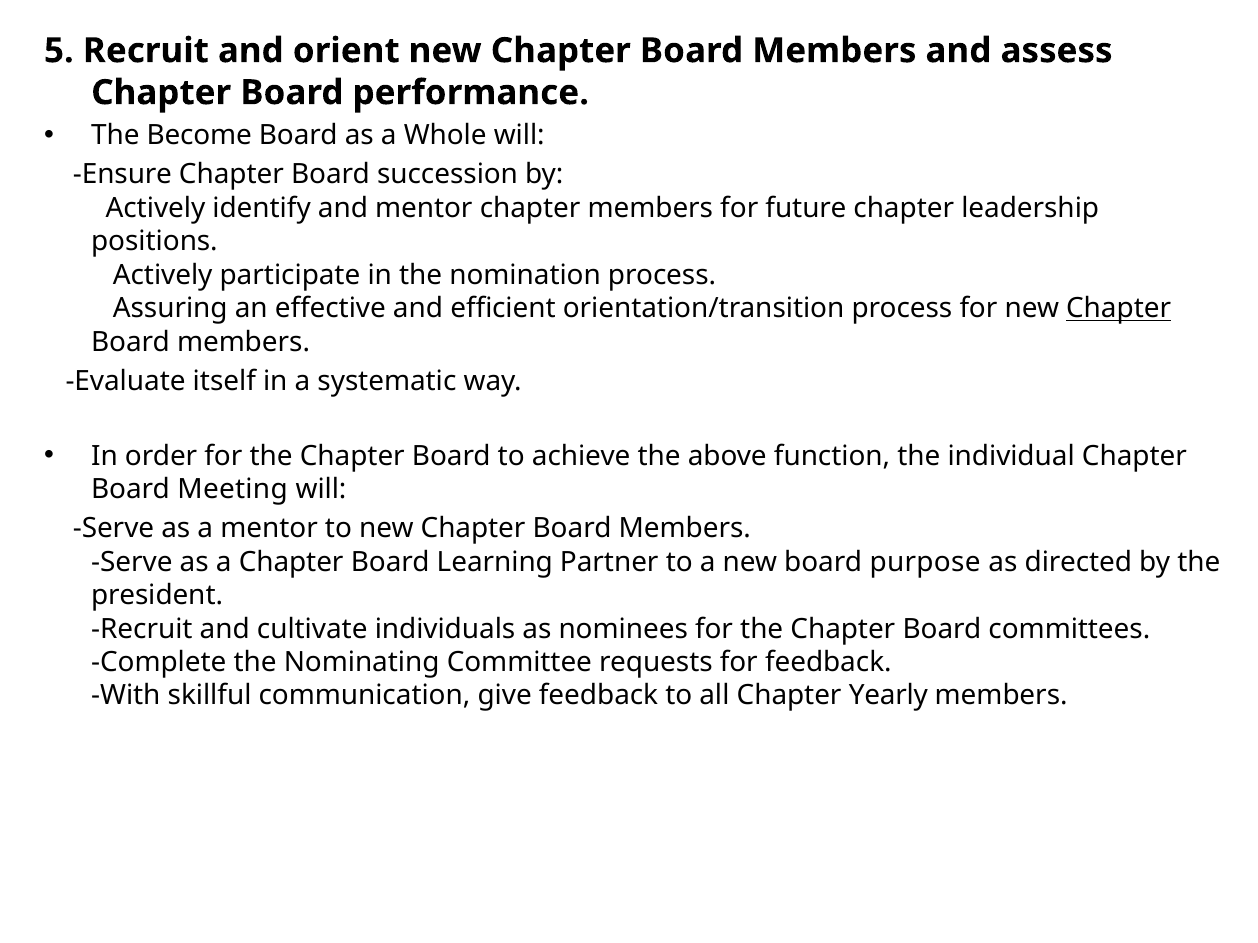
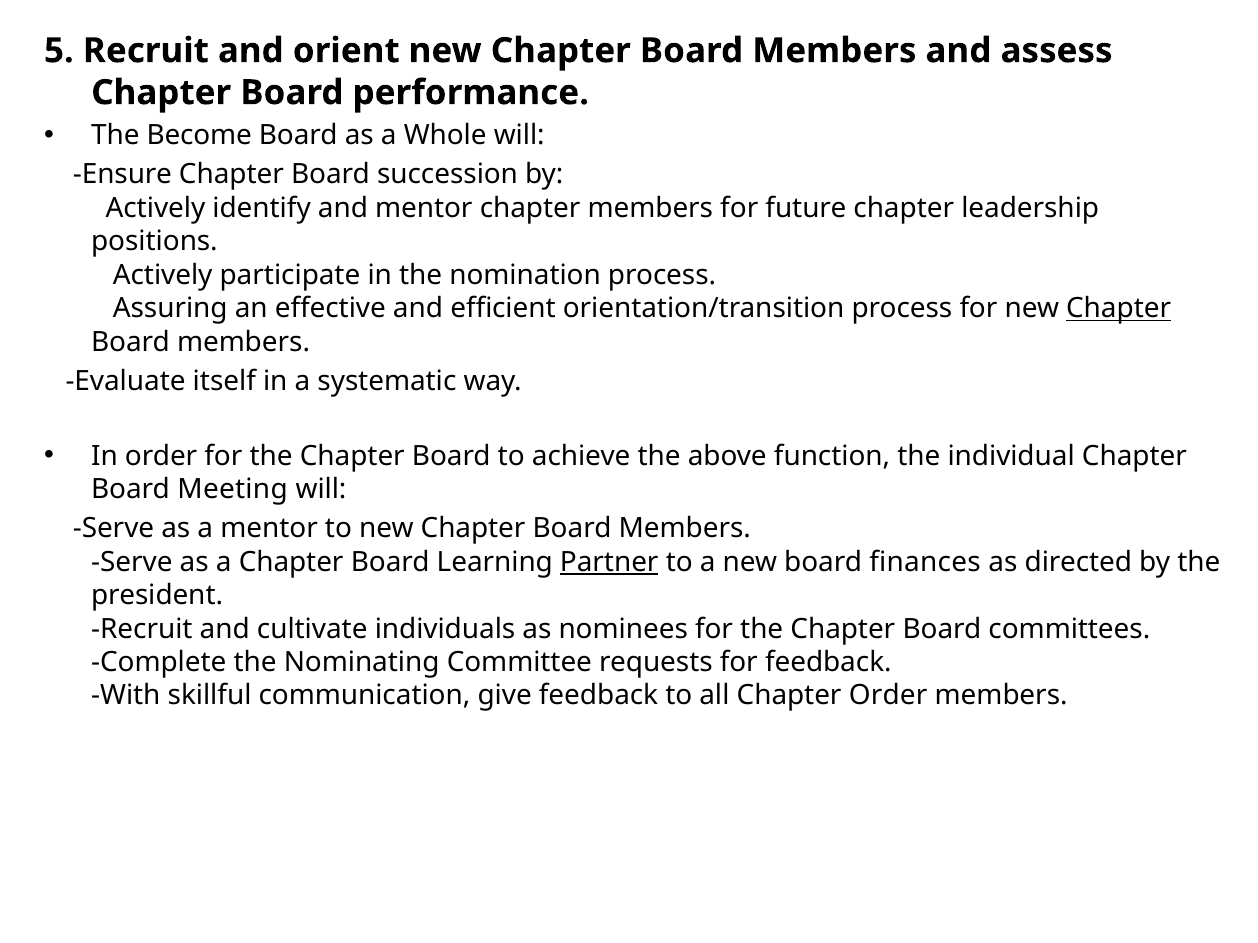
Partner underline: none -> present
purpose: purpose -> finances
Chapter Yearly: Yearly -> Order
